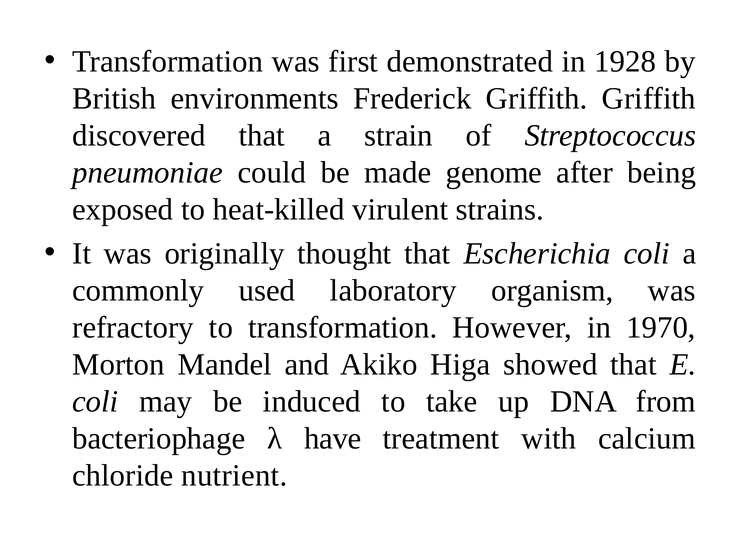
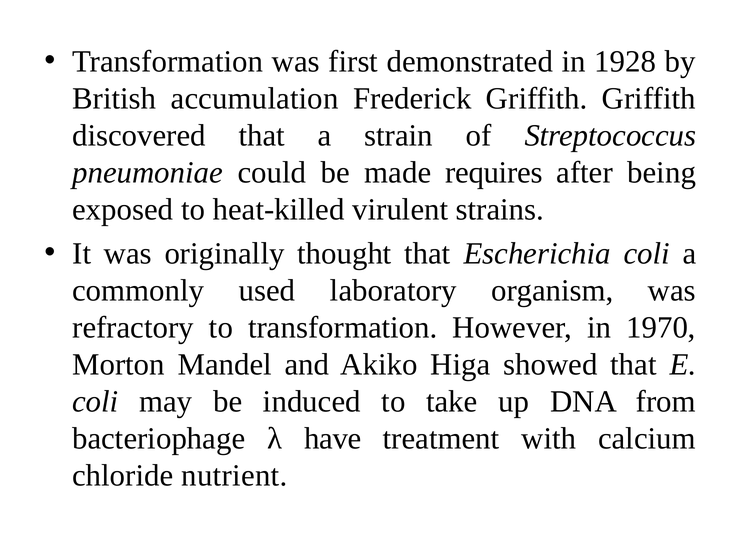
environments: environments -> accumulation
genome: genome -> requires
